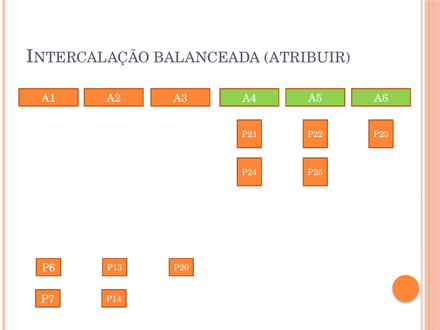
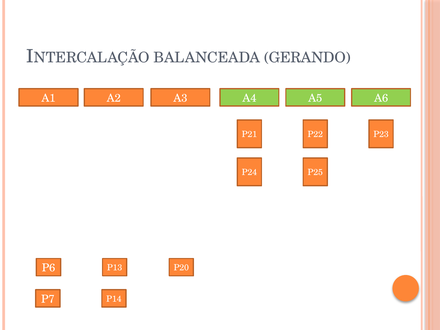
ATRIBUIR: ATRIBUIR -> GERANDO
